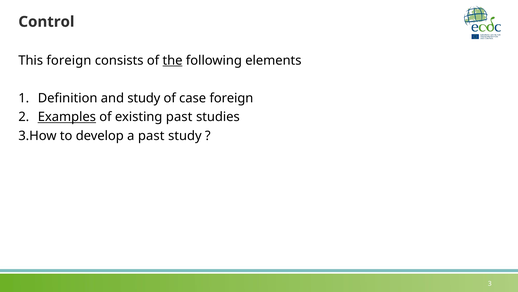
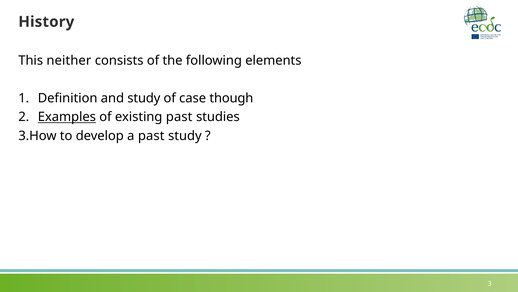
Control: Control -> History
This foreign: foreign -> neither
the underline: present -> none
case foreign: foreign -> though
